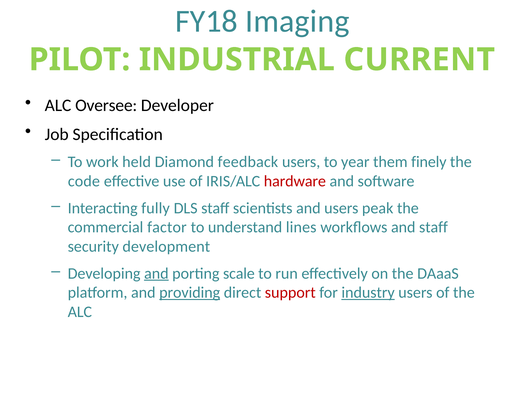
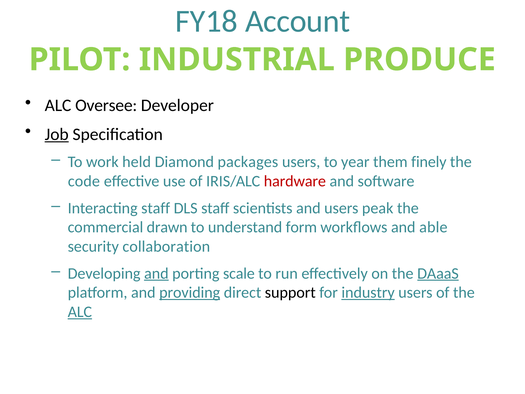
Imaging: Imaging -> Account
CURRENT: CURRENT -> PRODUCE
Job underline: none -> present
feedback: feedback -> packages
Interacting fully: fully -> staff
factor: factor -> drawn
lines: lines -> form
and staff: staff -> able
development: development -> collaboration
DAaaS underline: none -> present
support colour: red -> black
ALC at (80, 312) underline: none -> present
